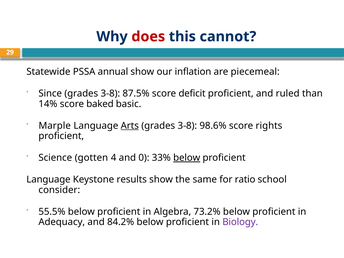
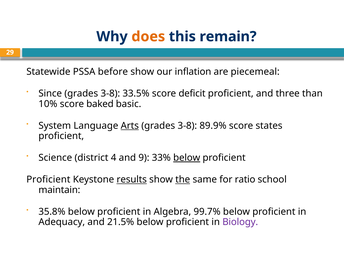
does colour: red -> orange
cannot: cannot -> remain
annual: annual -> before
87.5%: 87.5% -> 33.5%
ruled: ruled -> three
14%: 14% -> 10%
Marple: Marple -> System
98.6%: 98.6% -> 89.9%
rights: rights -> states
gotten: gotten -> district
0: 0 -> 9
Language at (48, 180): Language -> Proficient
results underline: none -> present
the underline: none -> present
consider: consider -> maintain
55.5%: 55.5% -> 35.8%
73.2%: 73.2% -> 99.7%
84.2%: 84.2% -> 21.5%
